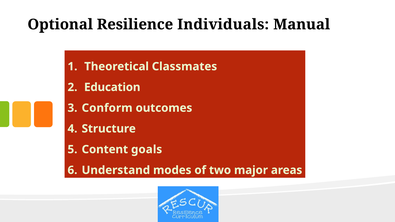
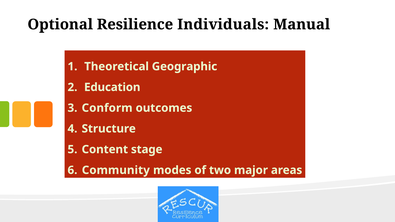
Classmates: Classmates -> Geographic
goals: goals -> stage
Understand: Understand -> Community
